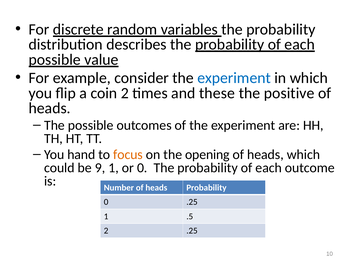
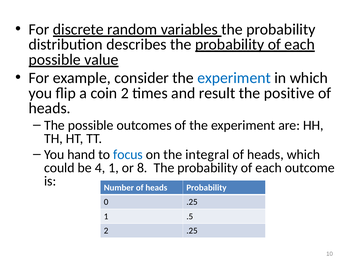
these: these -> result
focus colour: orange -> blue
opening: opening -> integral
9: 9 -> 4
or 0: 0 -> 8
